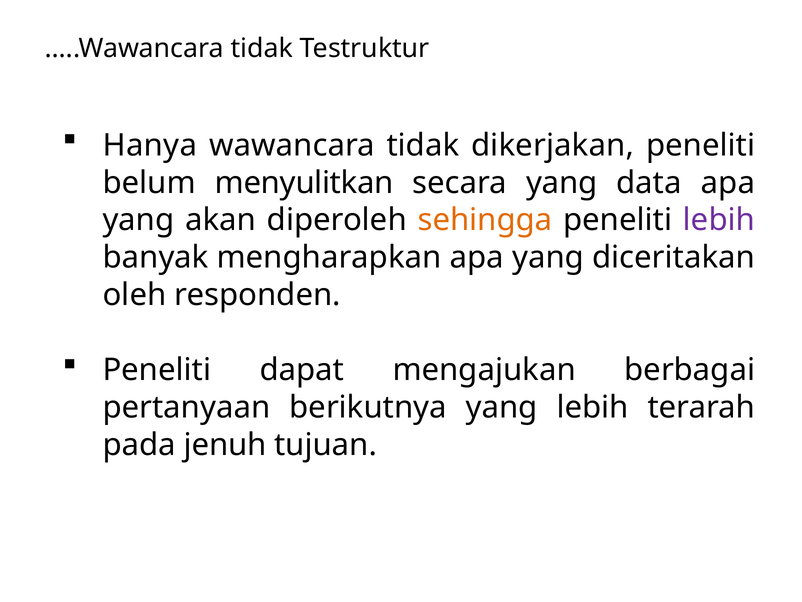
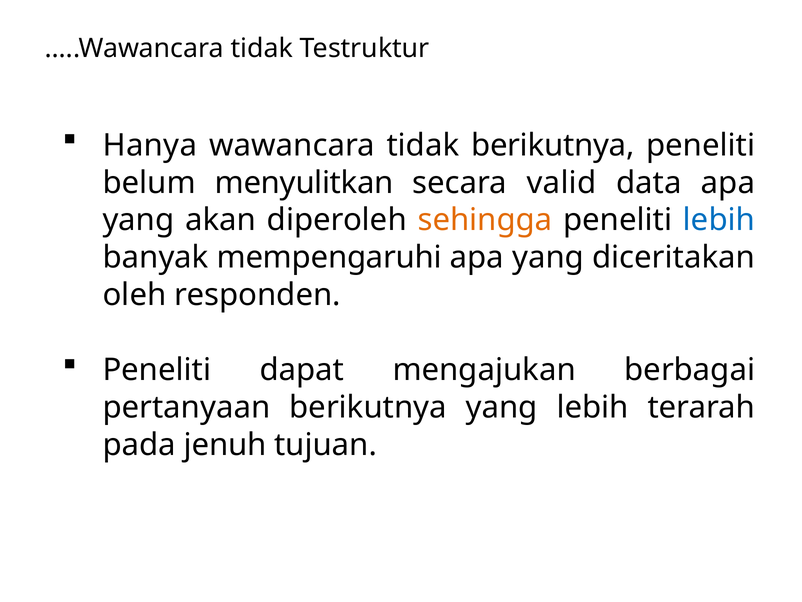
tidak dikerjakan: dikerjakan -> berikutnya
secara yang: yang -> valid
lebih at (719, 220) colour: purple -> blue
mengharapkan: mengharapkan -> mempengaruhi
